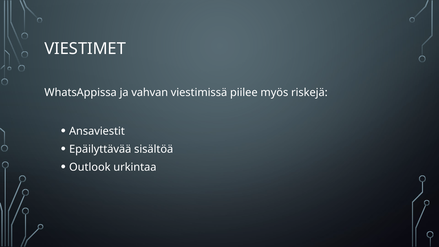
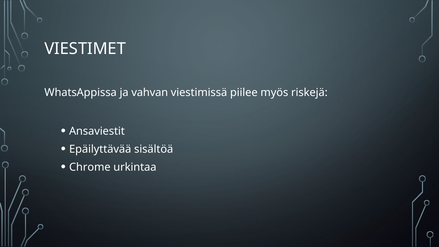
Outlook: Outlook -> Chrome
